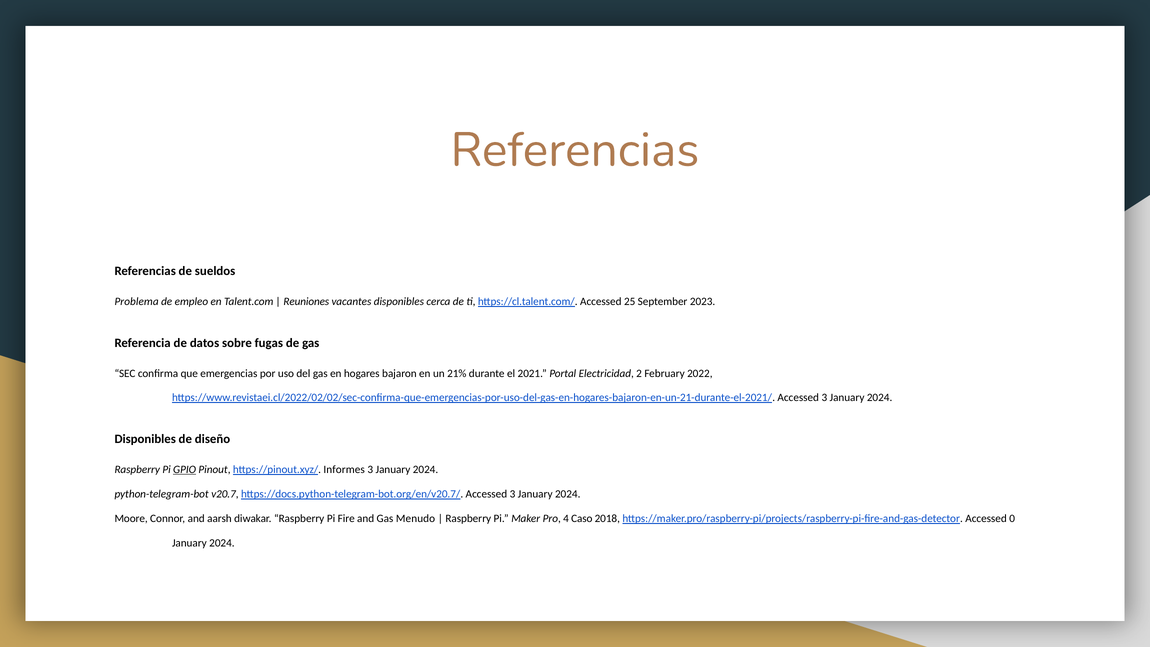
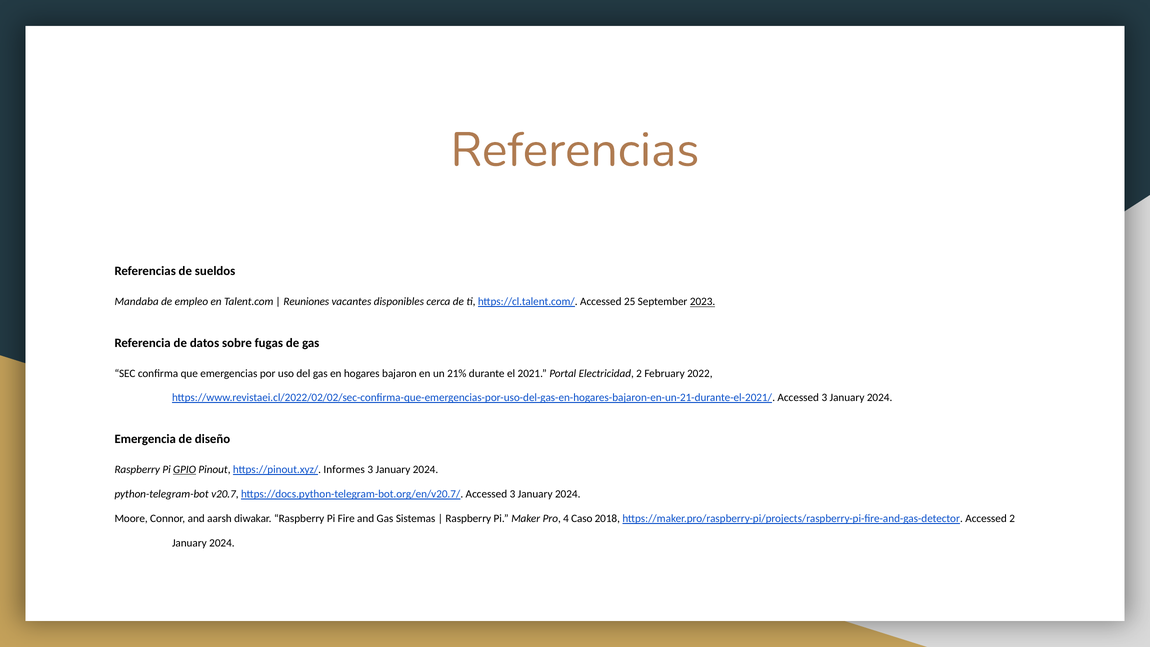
Problema: Problema -> Mandaba
2023 underline: none -> present
Disponibles at (145, 439): Disponibles -> Emergencia
Menudo: Menudo -> Sistemas
Accessed 0: 0 -> 2
